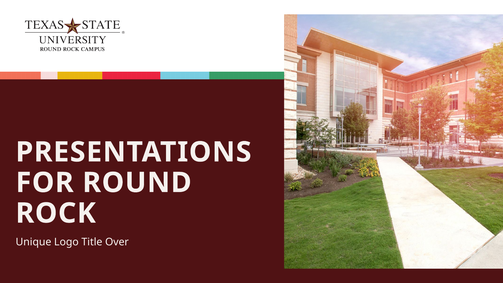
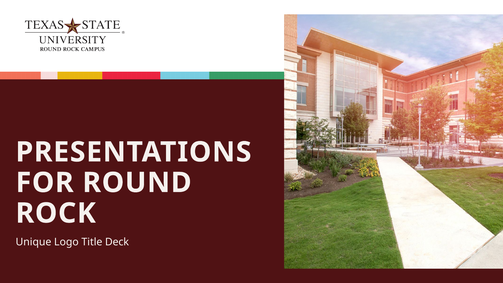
Over: Over -> Deck
